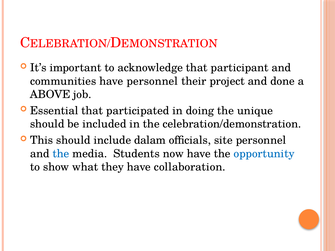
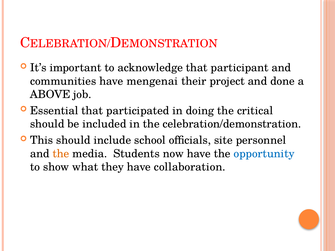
have personnel: personnel -> mengenai
unique: unique -> critical
dalam: dalam -> school
the at (61, 154) colour: blue -> orange
